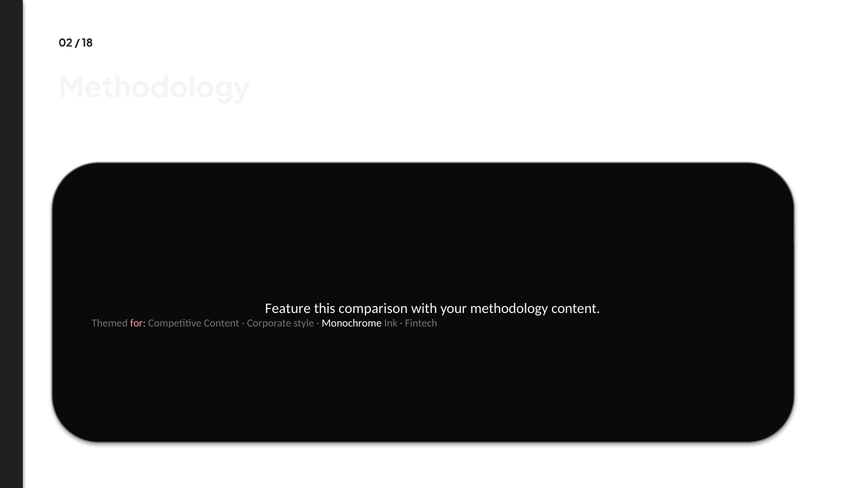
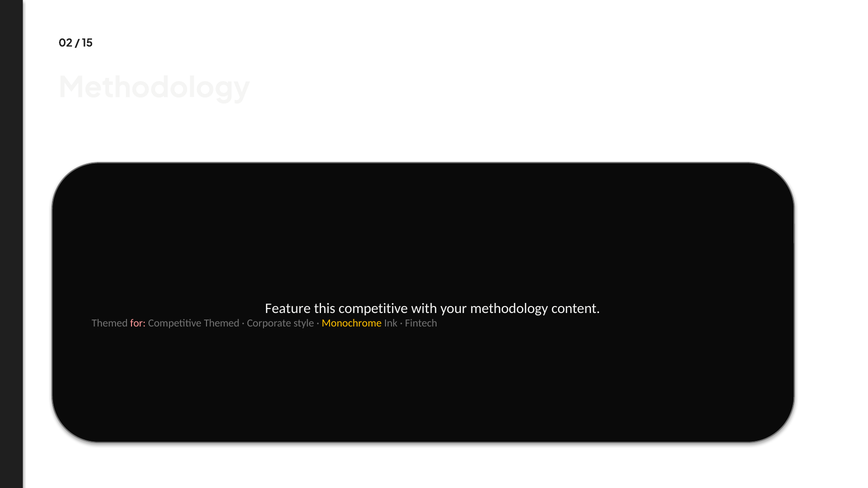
18: 18 -> 15
this comparison: comparison -> competitive
Competitive Content: Content -> Themed
Monochrome colour: white -> yellow
